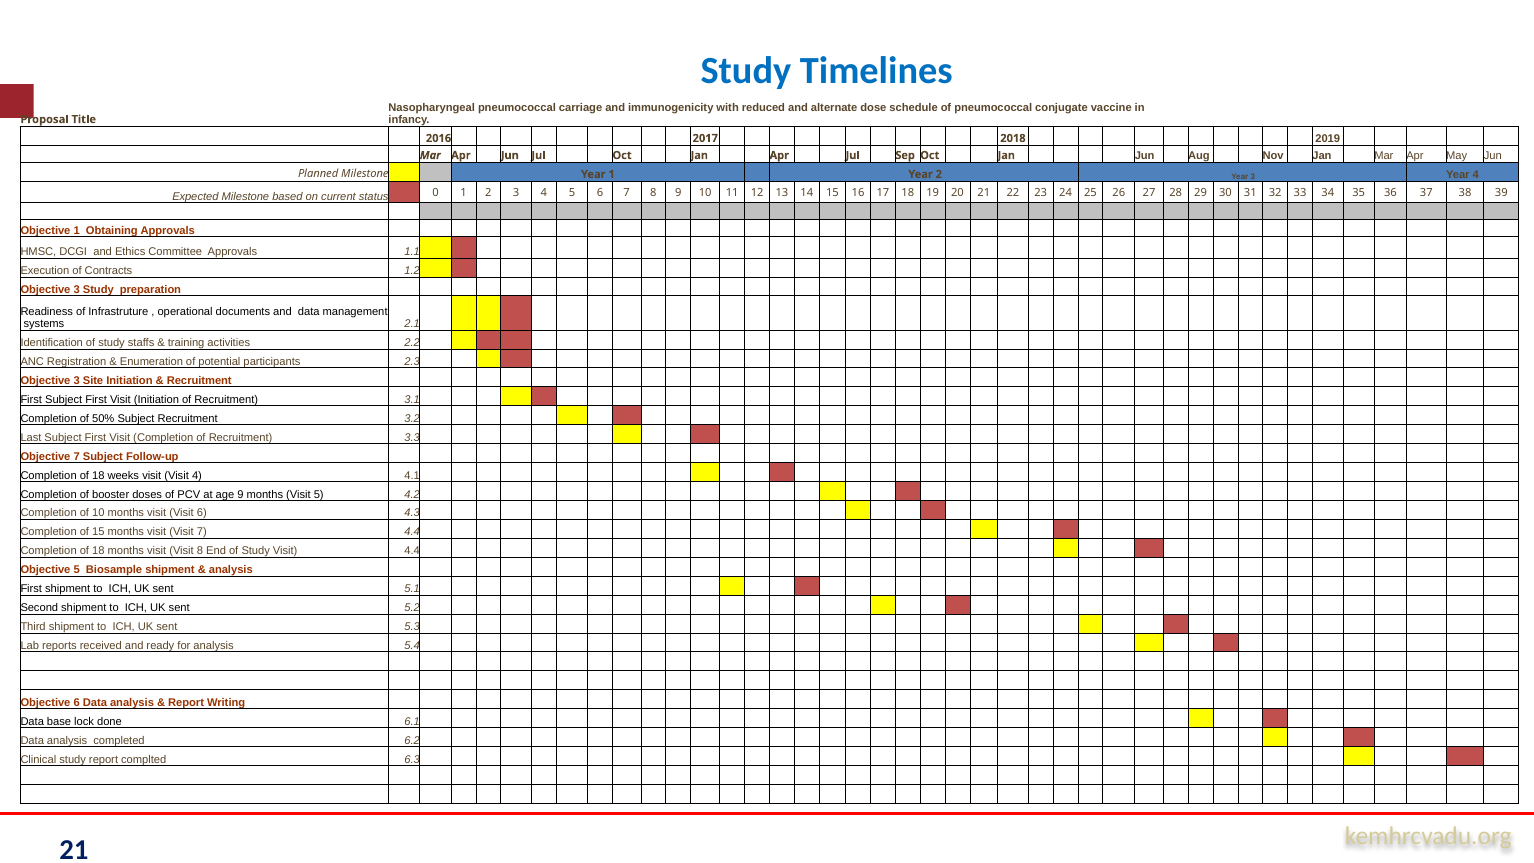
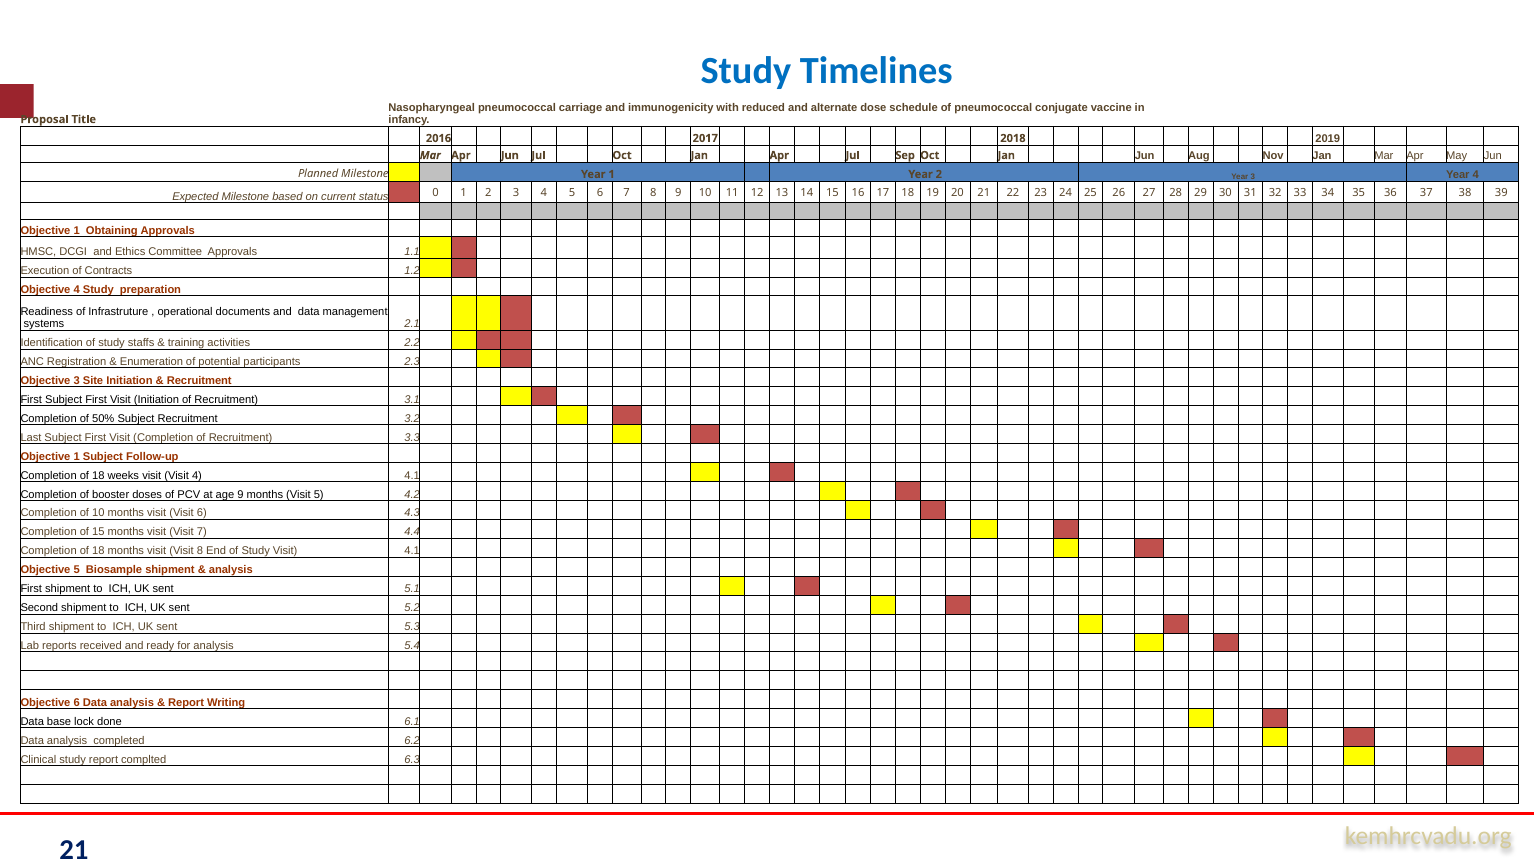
3 at (77, 290): 3 -> 4
7 at (77, 456): 7 -> 1
Visit 4.4: 4.4 -> 4.1
